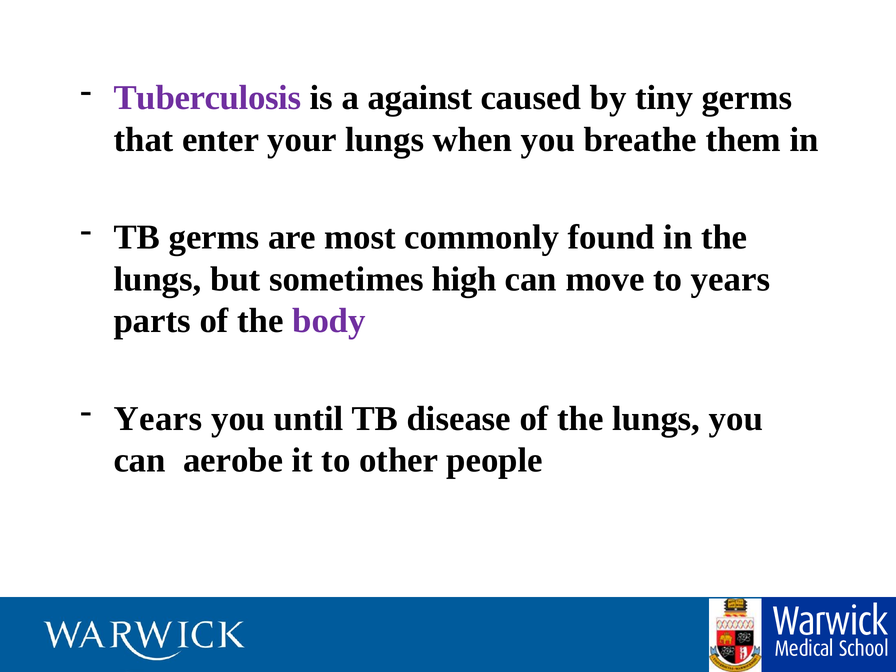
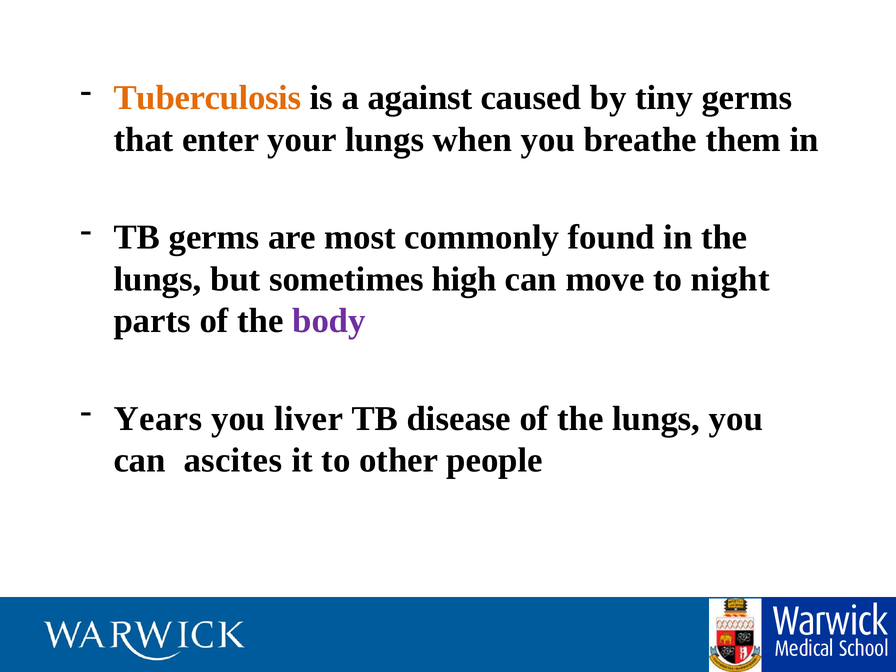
Tuberculosis colour: purple -> orange
to years: years -> night
until: until -> liver
aerobe: aerobe -> ascites
